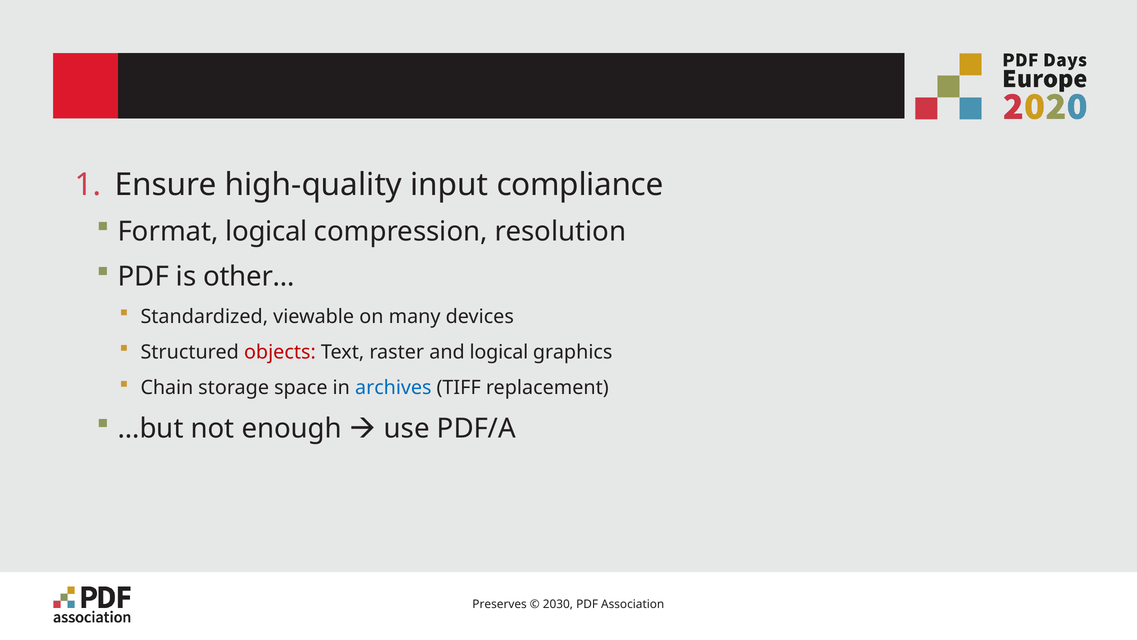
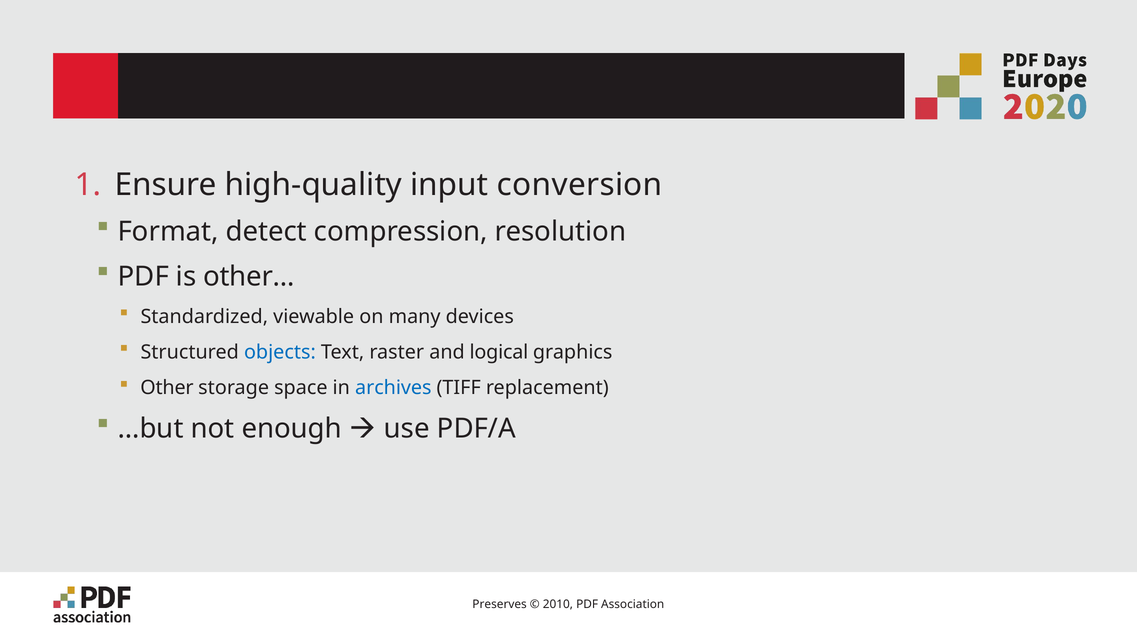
compliance: compliance -> conversion
Format logical: logical -> detect
objects colour: red -> blue
Chain: Chain -> Other
2030: 2030 -> 2010
